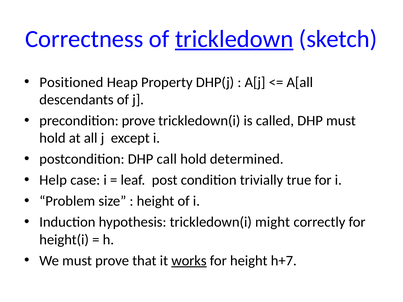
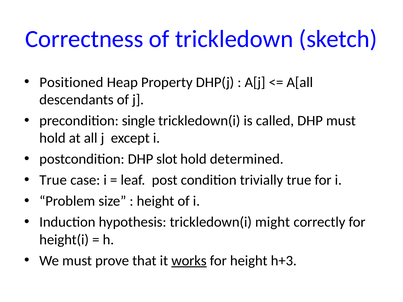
trickledown underline: present -> none
precondition prove: prove -> single
call: call -> slot
Help at (53, 180): Help -> True
h+7: h+7 -> h+3
